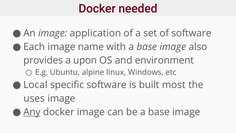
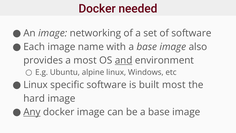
application: application -> networking
a upon: upon -> most
and underline: none -> present
Local at (35, 85): Local -> Linux
uses: uses -> hard
